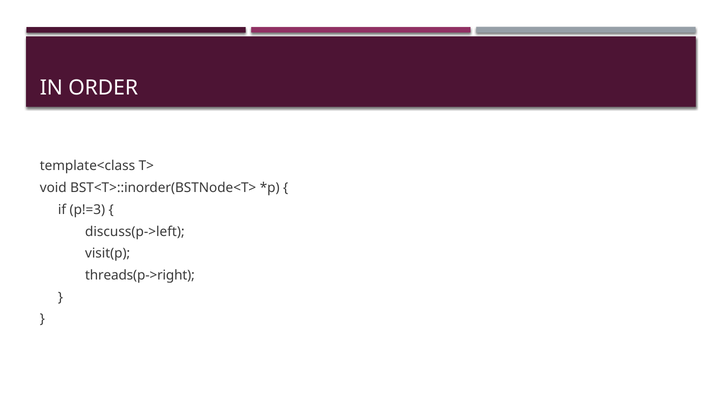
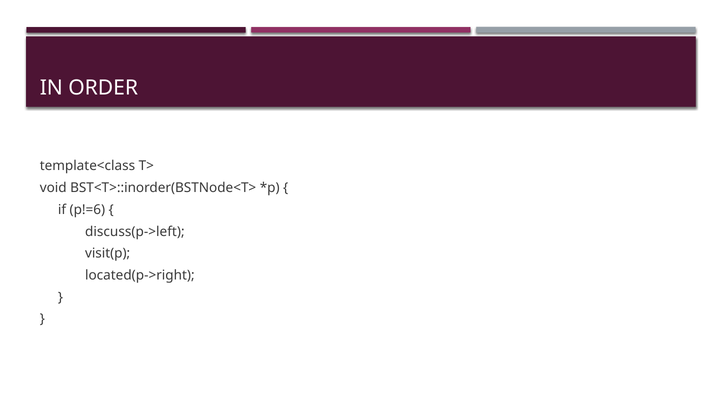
p!=3: p!=3 -> p!=6
threads(p->right: threads(p->right -> located(p->right
